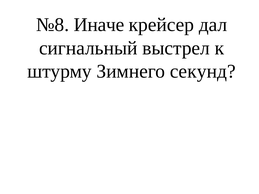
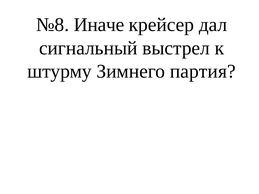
секунд: секунд -> партия
